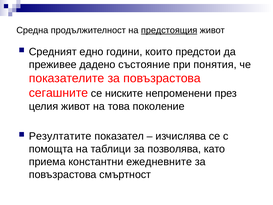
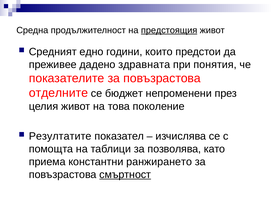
състояние: състояние -> здравната
сегашните: сегашните -> отделните
ниските: ниските -> бюджет
ежедневните: ежедневните -> ранжирането
смъртност underline: none -> present
